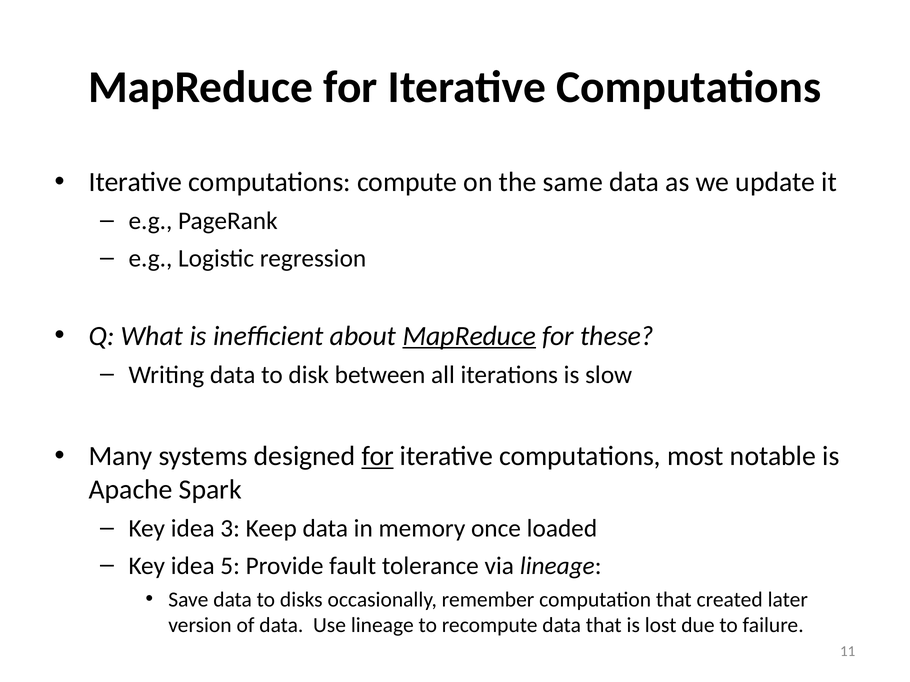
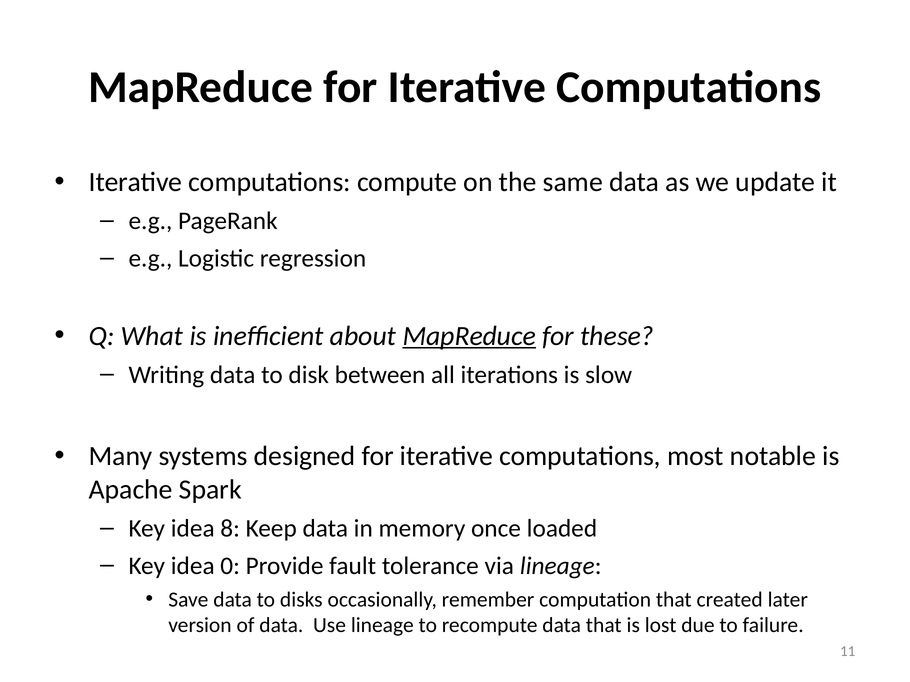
for at (378, 457) underline: present -> none
3: 3 -> 8
5: 5 -> 0
